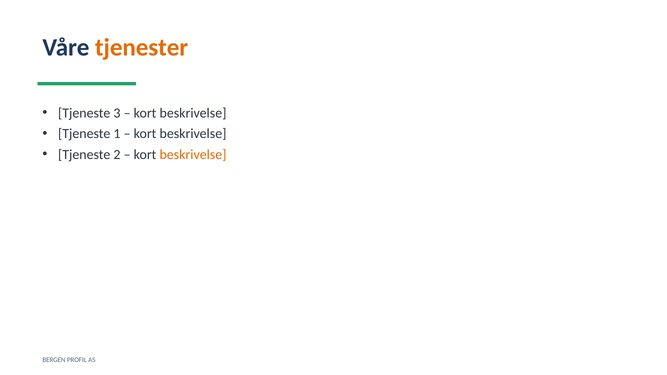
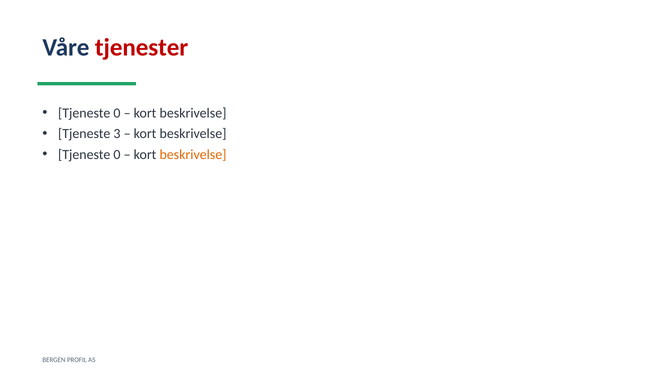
tjenester colour: orange -> red
3 at (117, 113): 3 -> 0
1: 1 -> 3
2 at (117, 155): 2 -> 0
